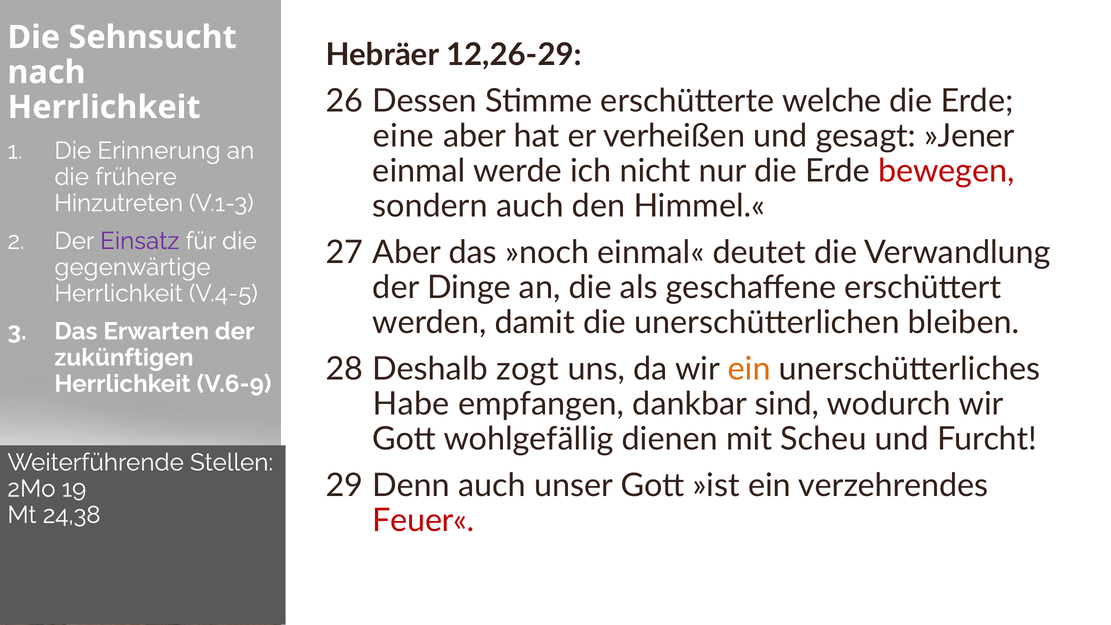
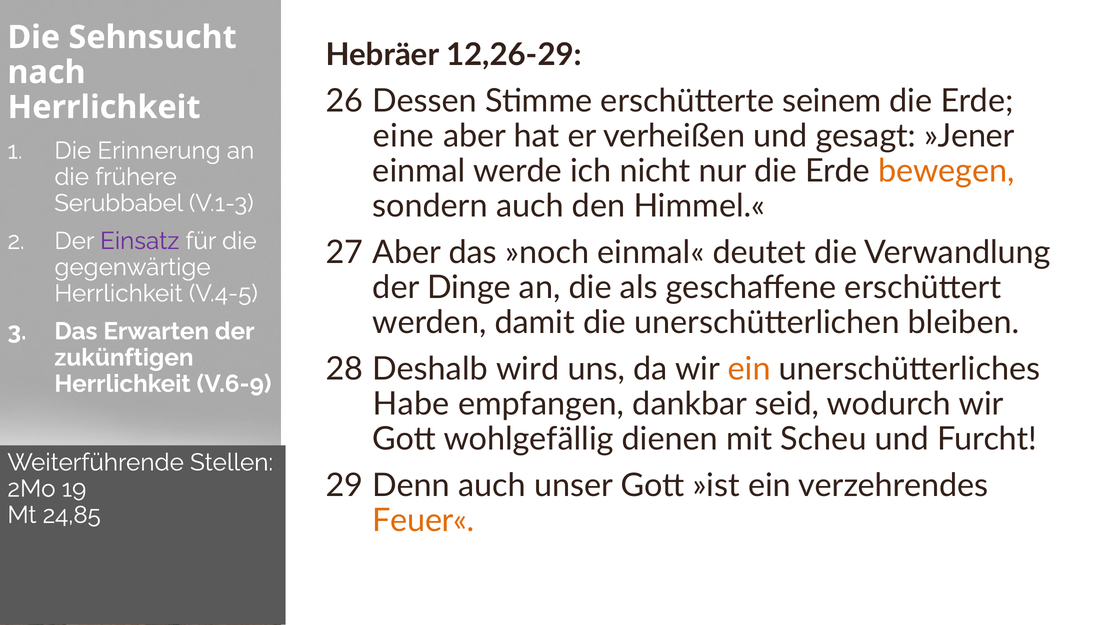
welche: welche -> seinem
bewegen colour: red -> orange
Hinzutreten: Hinzutreten -> Serubbabel
zogt: zogt -> wird
sind: sind -> seid
24,38: 24,38 -> 24,85
Feuer« colour: red -> orange
